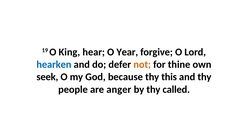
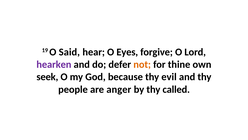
King: King -> Said
Year: Year -> Eyes
hearken colour: blue -> purple
this: this -> evil
